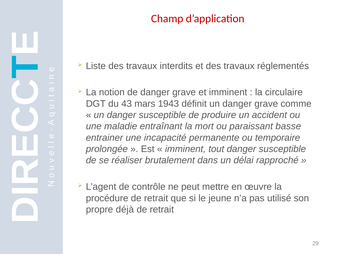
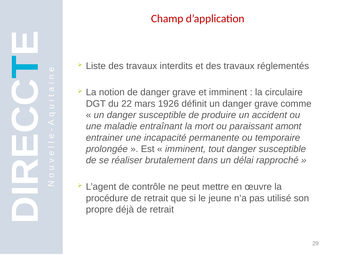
43: 43 -> 22
1943: 1943 -> 1926
basse: basse -> amont
